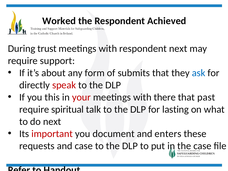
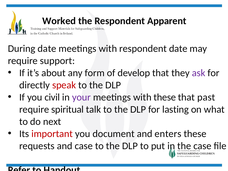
Achieved: Achieved -> Apparent
During trust: trust -> date
respondent next: next -> date
submits: submits -> develop
ask colour: blue -> purple
this: this -> civil
your colour: red -> purple
with there: there -> these
